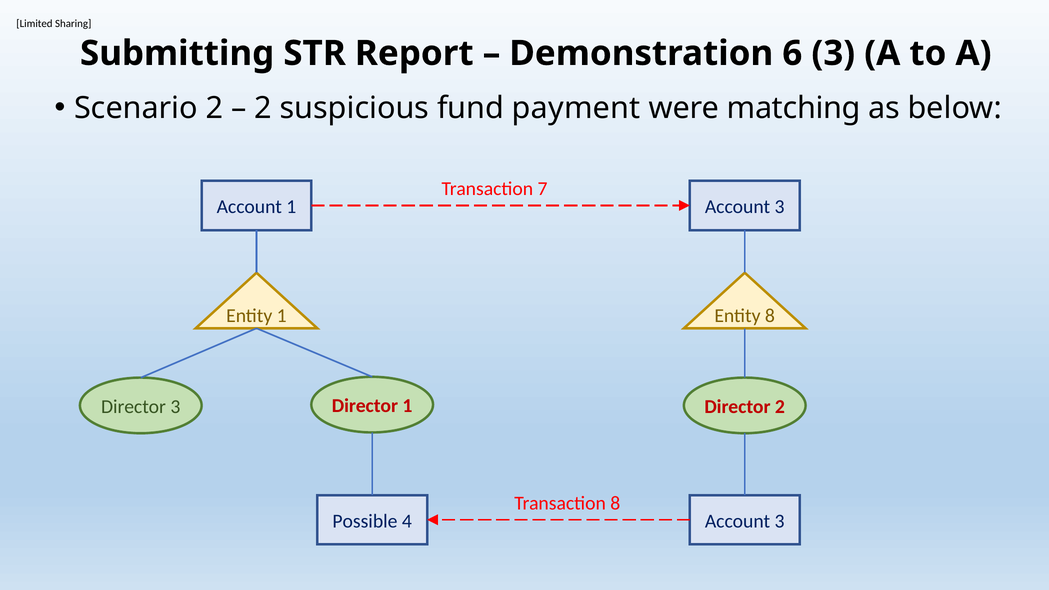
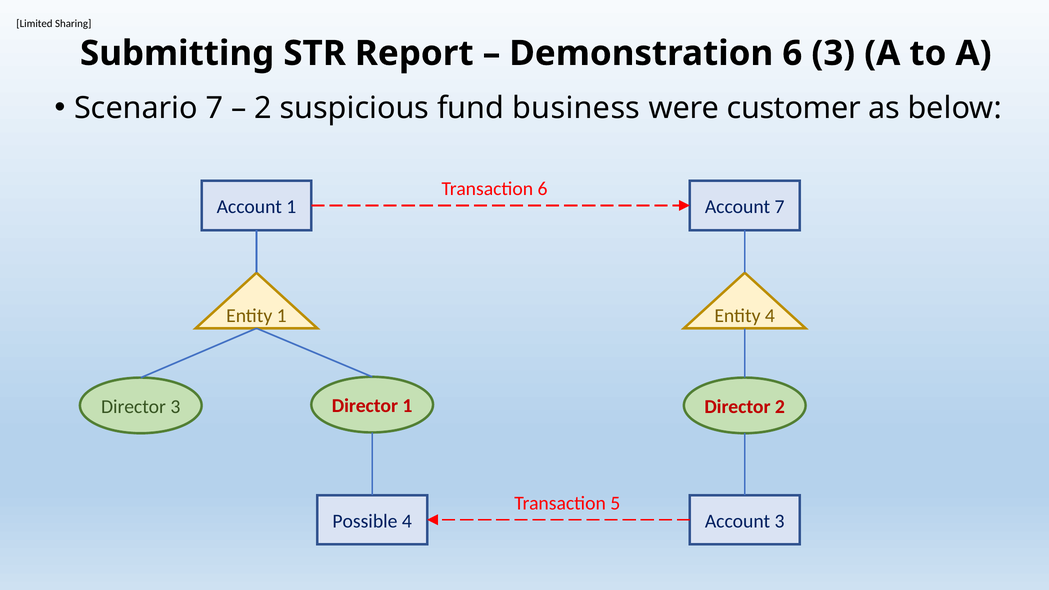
Scenario 2: 2 -> 7
payment: payment -> business
matching: matching -> customer
Transaction 7: 7 -> 6
1 Account 3: 3 -> 7
Entity 8: 8 -> 4
Transaction 8: 8 -> 5
